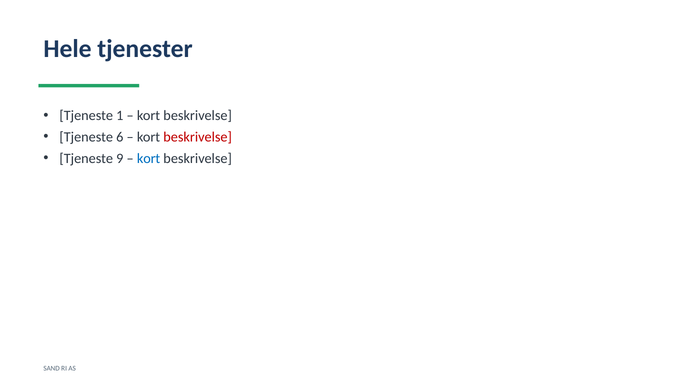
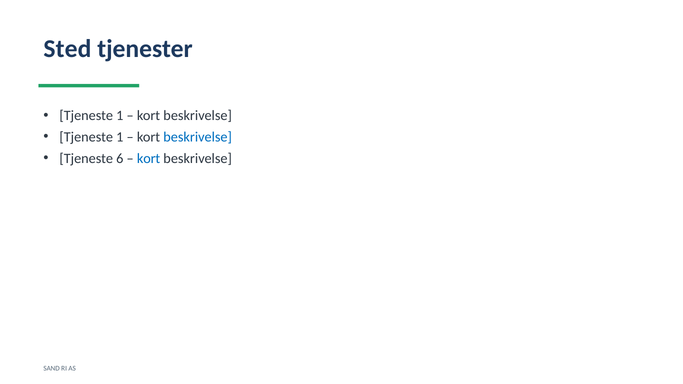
Hele: Hele -> Sted
6 at (120, 137): 6 -> 1
beskrivelse at (198, 137) colour: red -> blue
9: 9 -> 6
